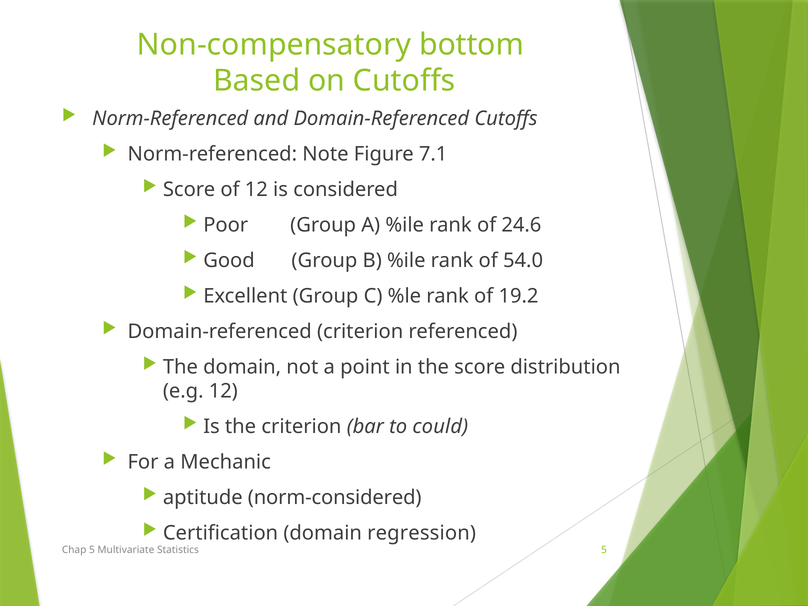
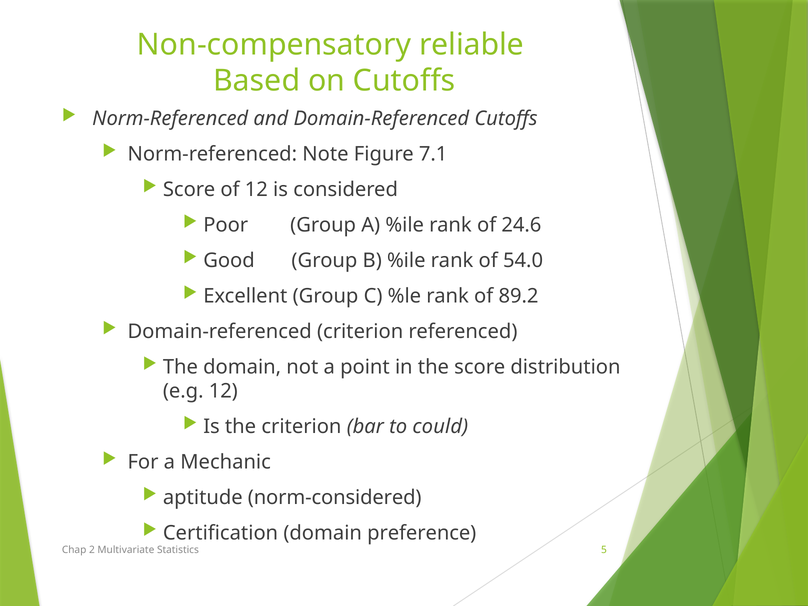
bottom: bottom -> reliable
19.2: 19.2 -> 89.2
regression: regression -> preference
Chap 5: 5 -> 2
